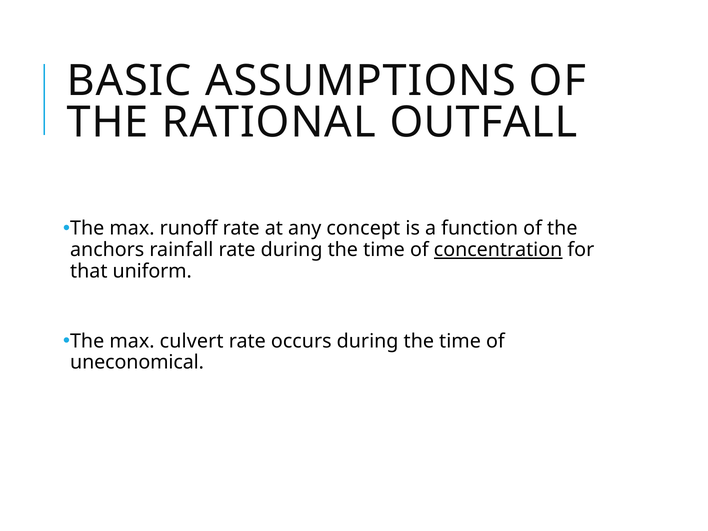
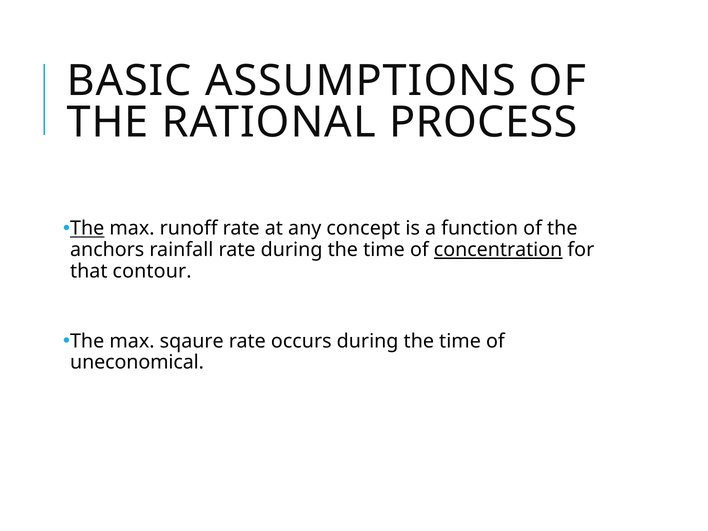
OUTFALL: OUTFALL -> PROCESS
The at (87, 228) underline: none -> present
uniform: uniform -> contour
culvert: culvert -> sqaure
